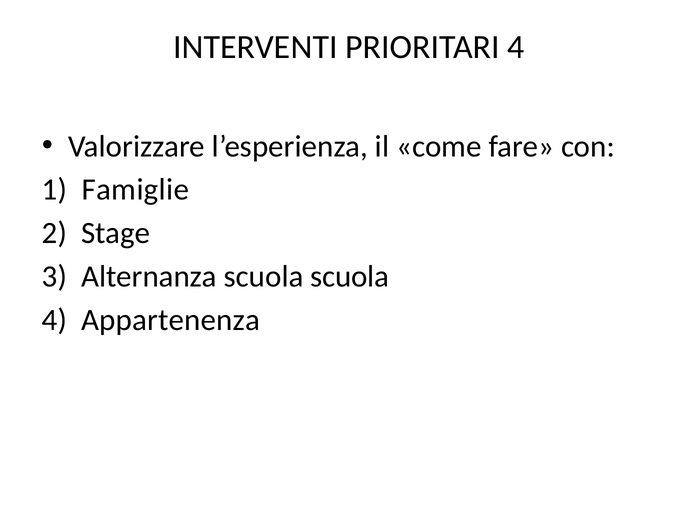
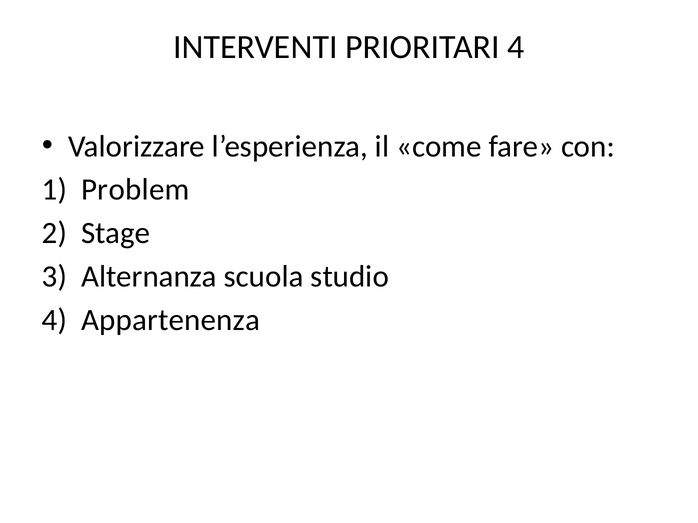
Famiglie: Famiglie -> Problem
scuola scuola: scuola -> studio
